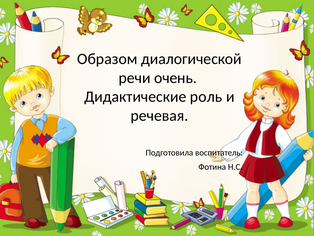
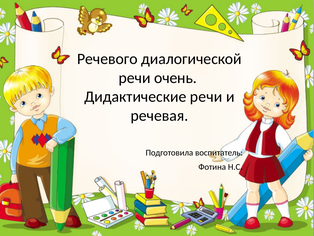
Образом: Образом -> Речевого
Дидактические роль: роль -> речи
